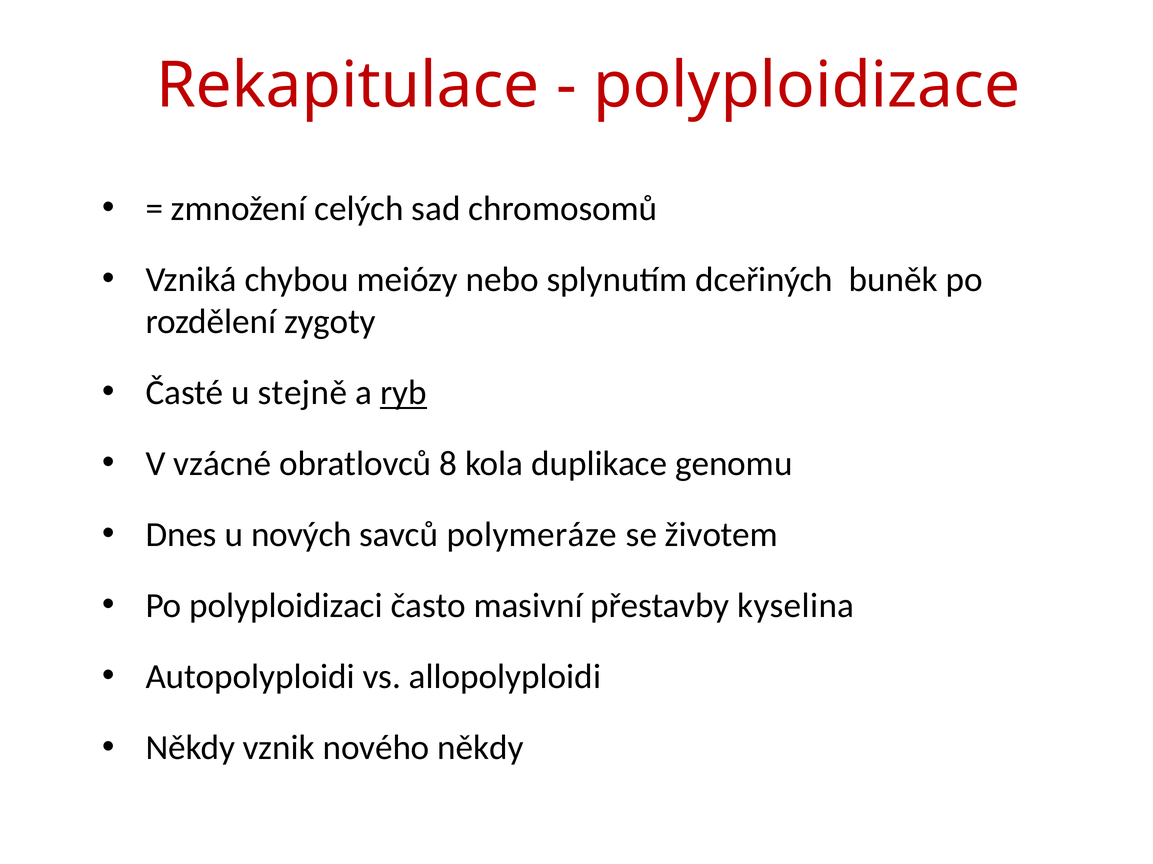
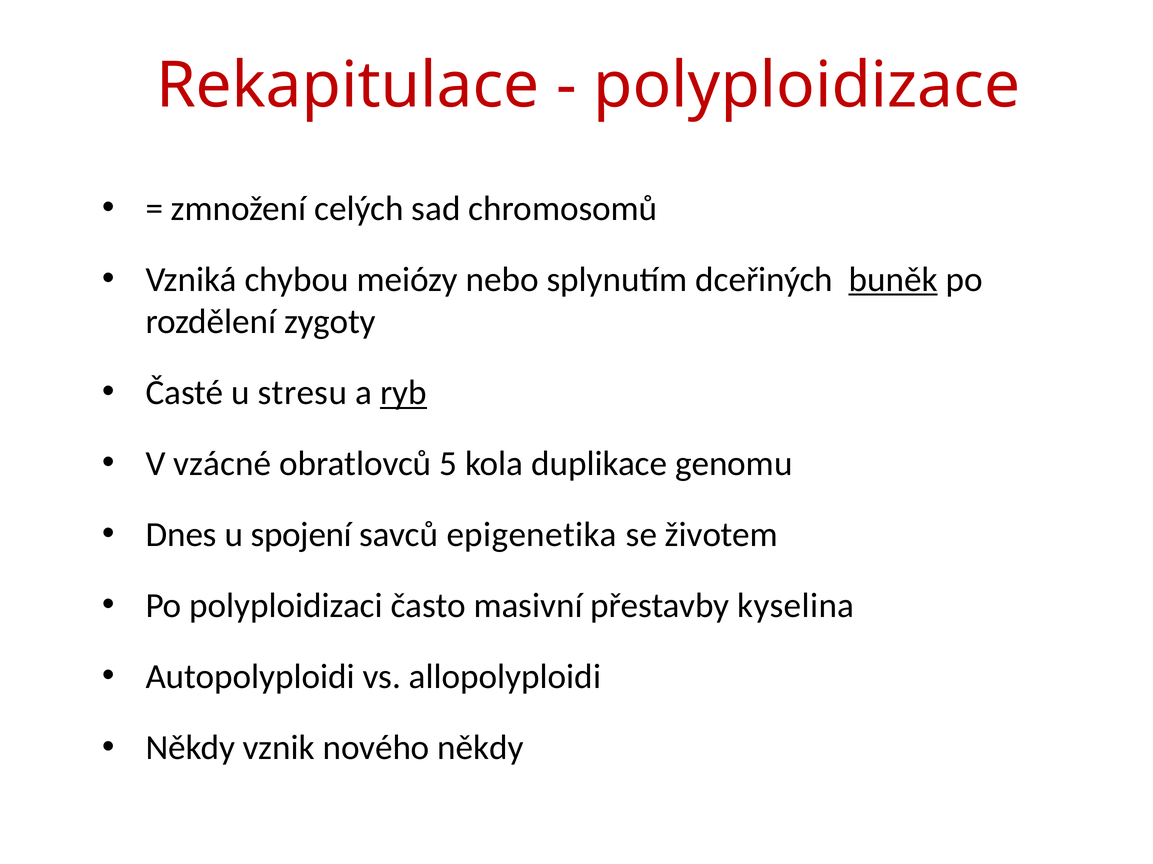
buněk underline: none -> present
stejně: stejně -> stresu
8: 8 -> 5
nových: nových -> spojení
polymeráze: polymeráze -> epigenetika
